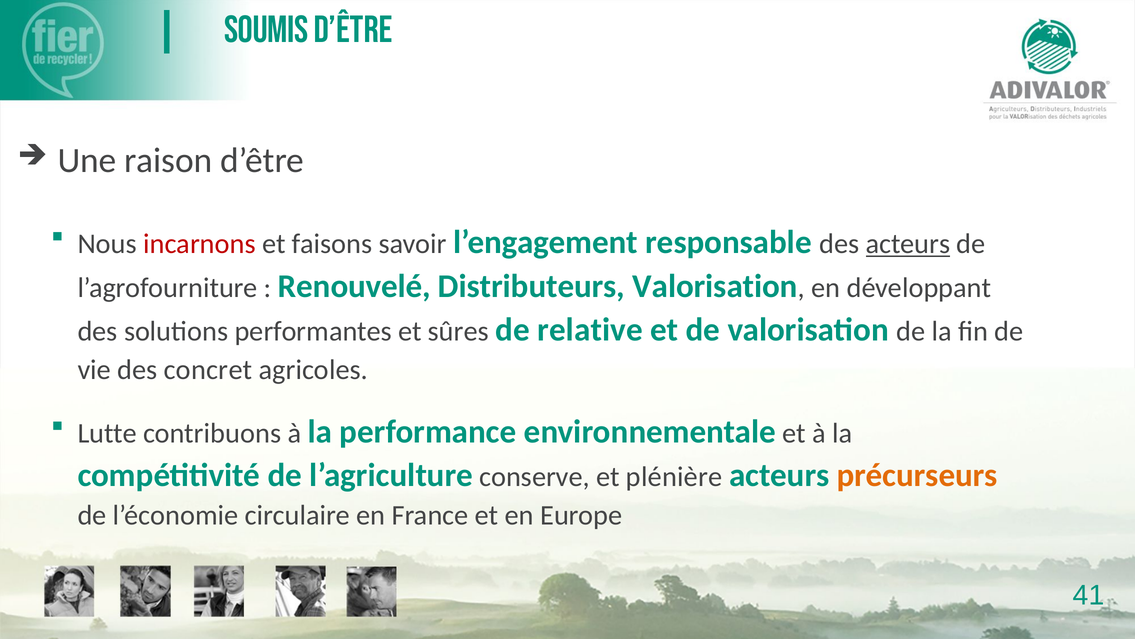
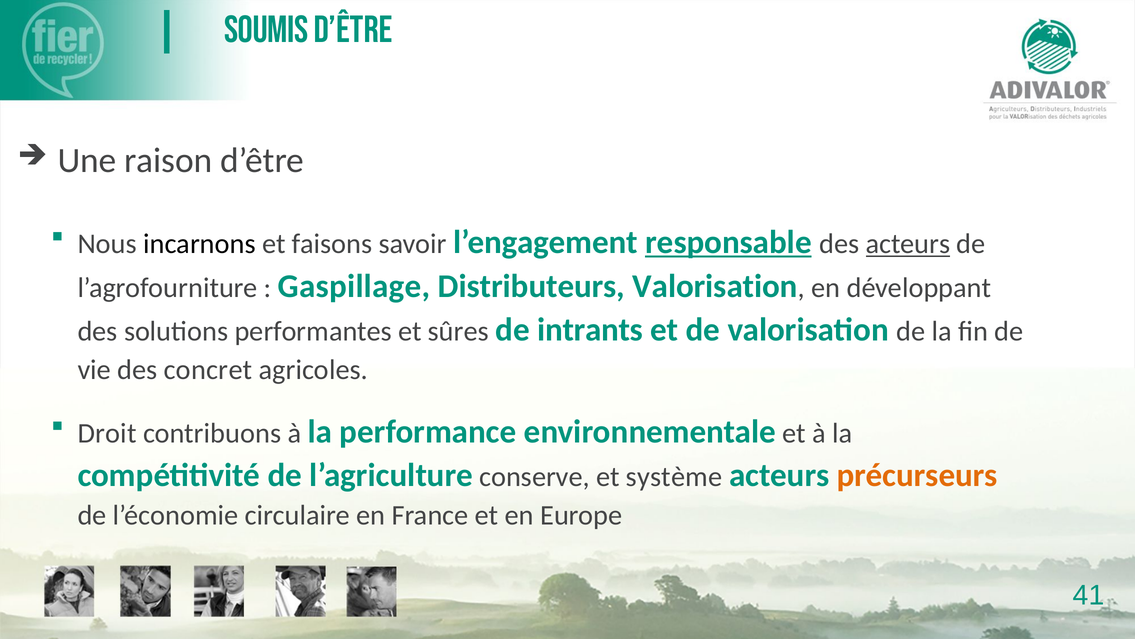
incarnons colour: red -> black
responsable underline: none -> present
Renouvelé: Renouvelé -> Gaspillage
relative: relative -> intrants
Lutte: Lutte -> Droit
plénière: plénière -> système
